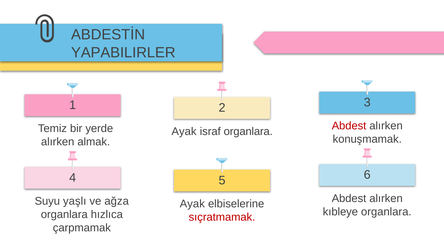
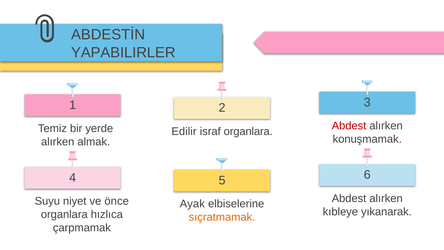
Ayak at (184, 131): Ayak -> Edilir
yaşlı: yaşlı -> niyet
ağza: ağza -> önce
kıbleye organlara: organlara -> yıkanarak
sıçratmamak colour: red -> orange
